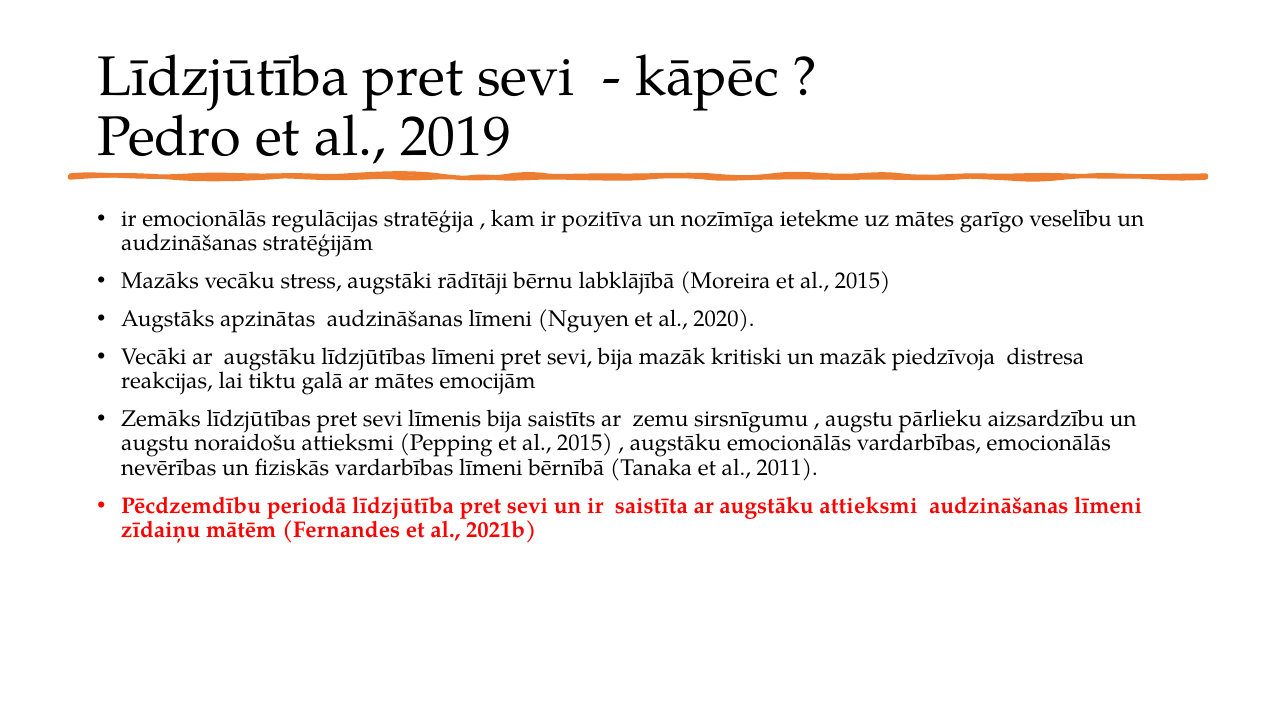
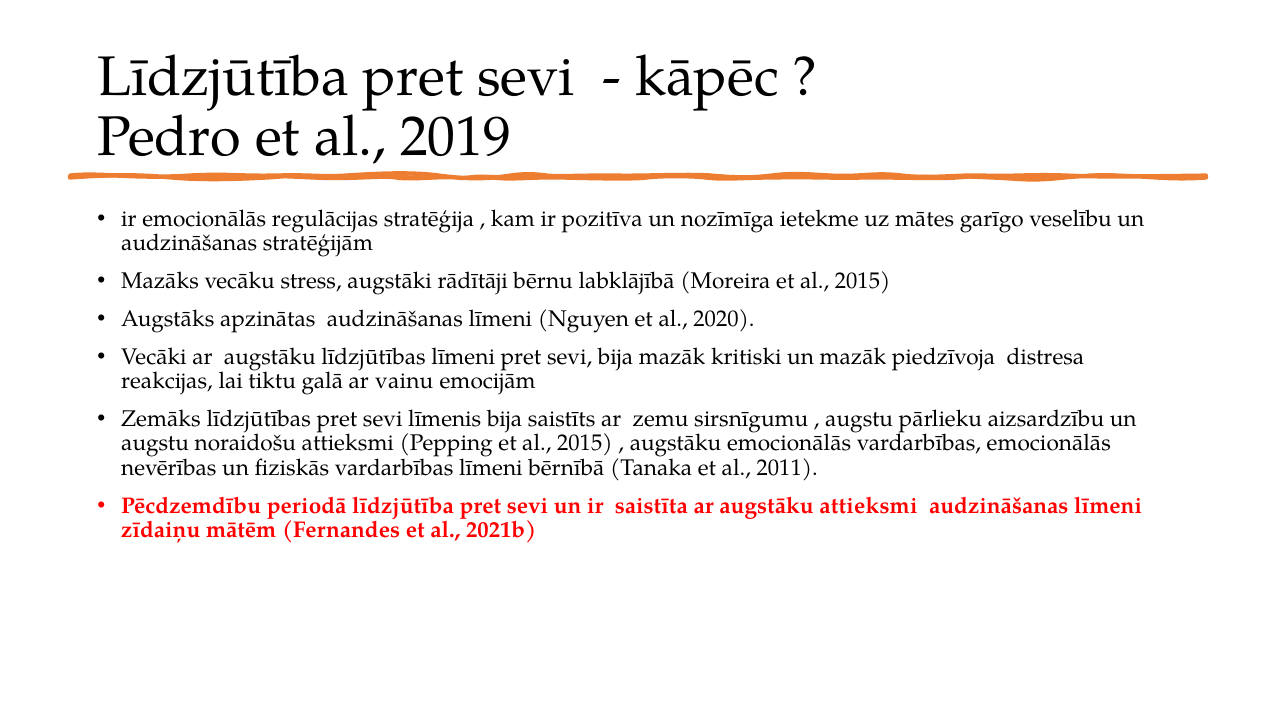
ar mātes: mātes -> vainu
